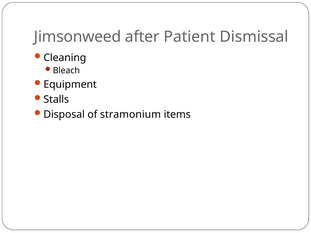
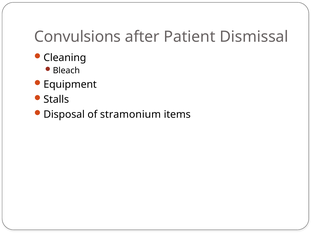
Jimsonweed: Jimsonweed -> Convulsions
